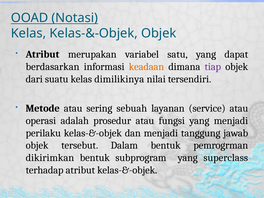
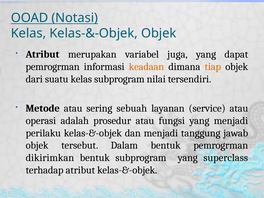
satu: satu -> juga
berdasarkan at (53, 67): berdasarkan -> pemrogrman
tiap colour: purple -> orange
kelas dimilikinya: dimilikinya -> subprogram
